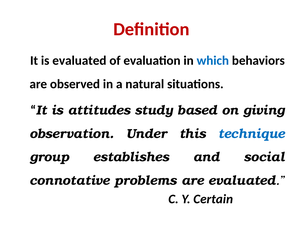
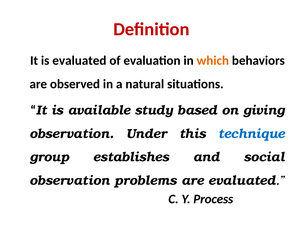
which colour: blue -> orange
attitudes: attitudes -> available
connotative at (70, 181): connotative -> observation
Certain: Certain -> Process
